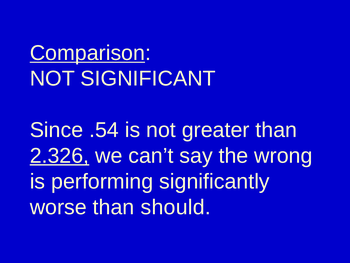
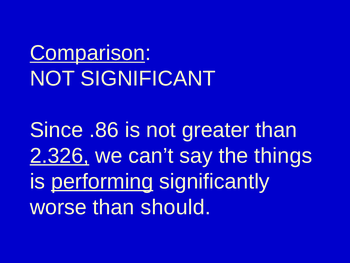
.54: .54 -> .86
wrong: wrong -> things
performing underline: none -> present
